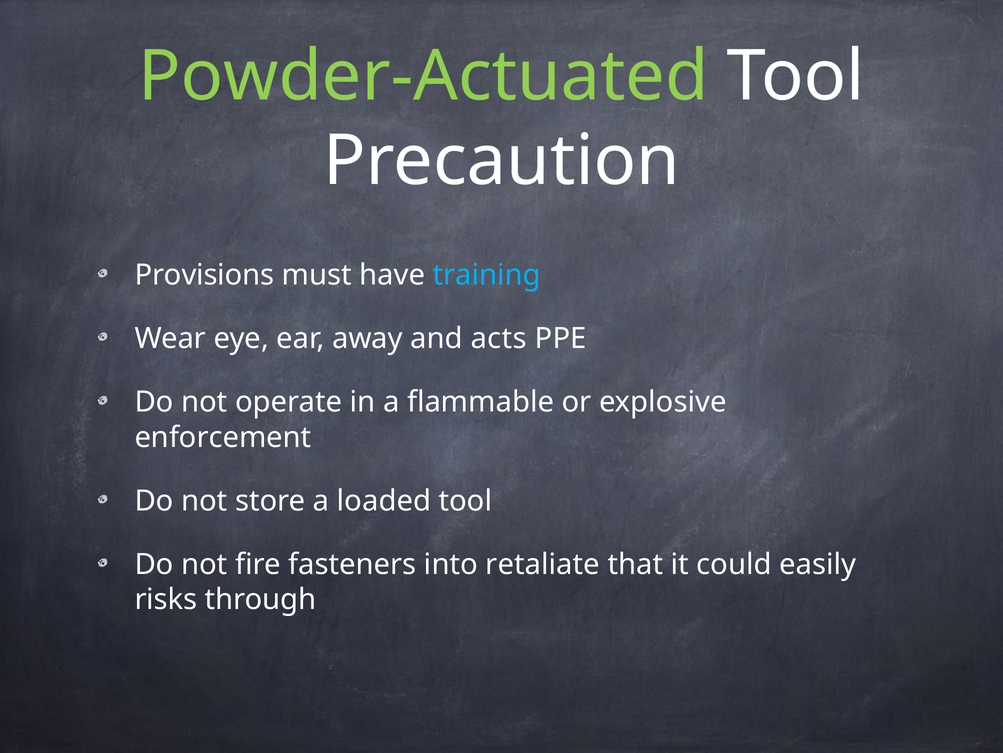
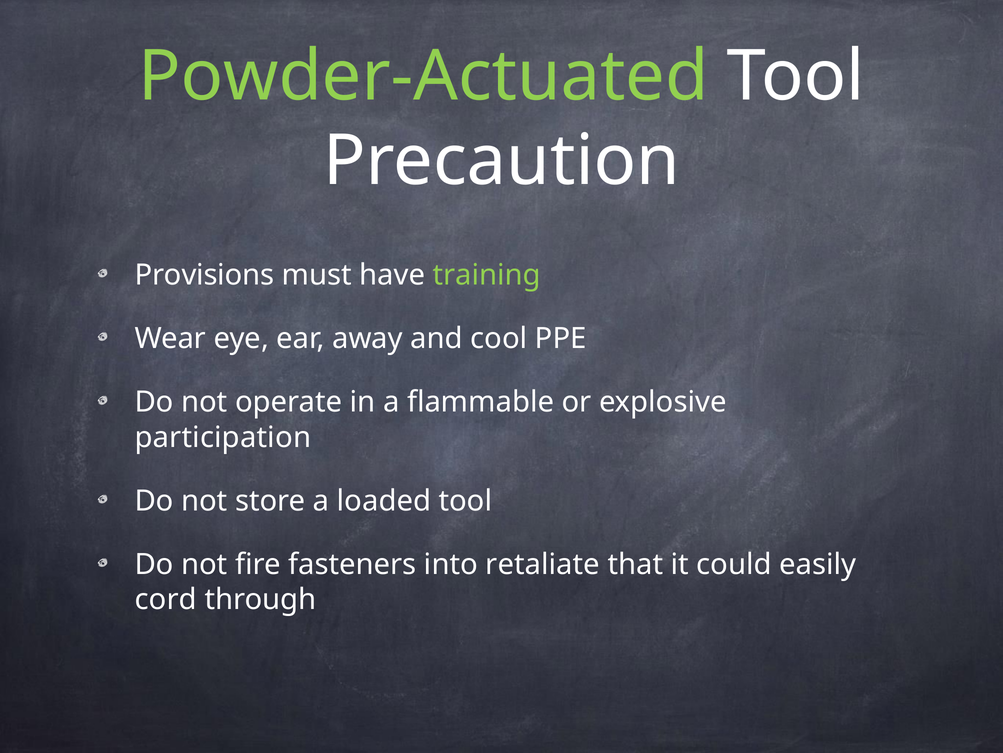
training colour: light blue -> light green
acts: acts -> cool
enforcement: enforcement -> participation
risks: risks -> cord
